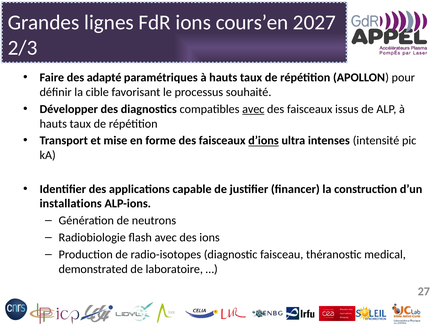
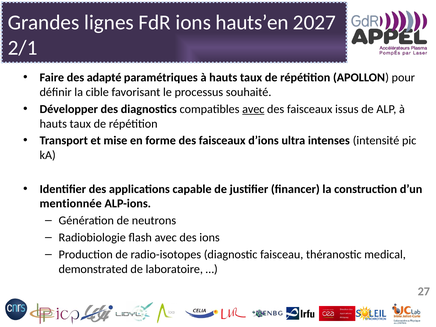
cours’en: cours’en -> hauts’en
2/3: 2/3 -> 2/1
d’ions underline: present -> none
installations: installations -> mentionnée
